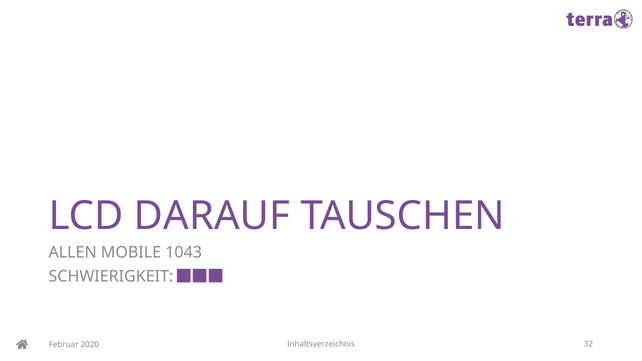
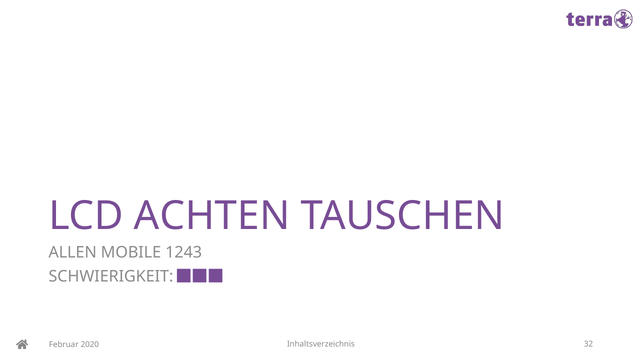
DARAUF: DARAUF -> ACHTEN
1043: 1043 -> 1243
